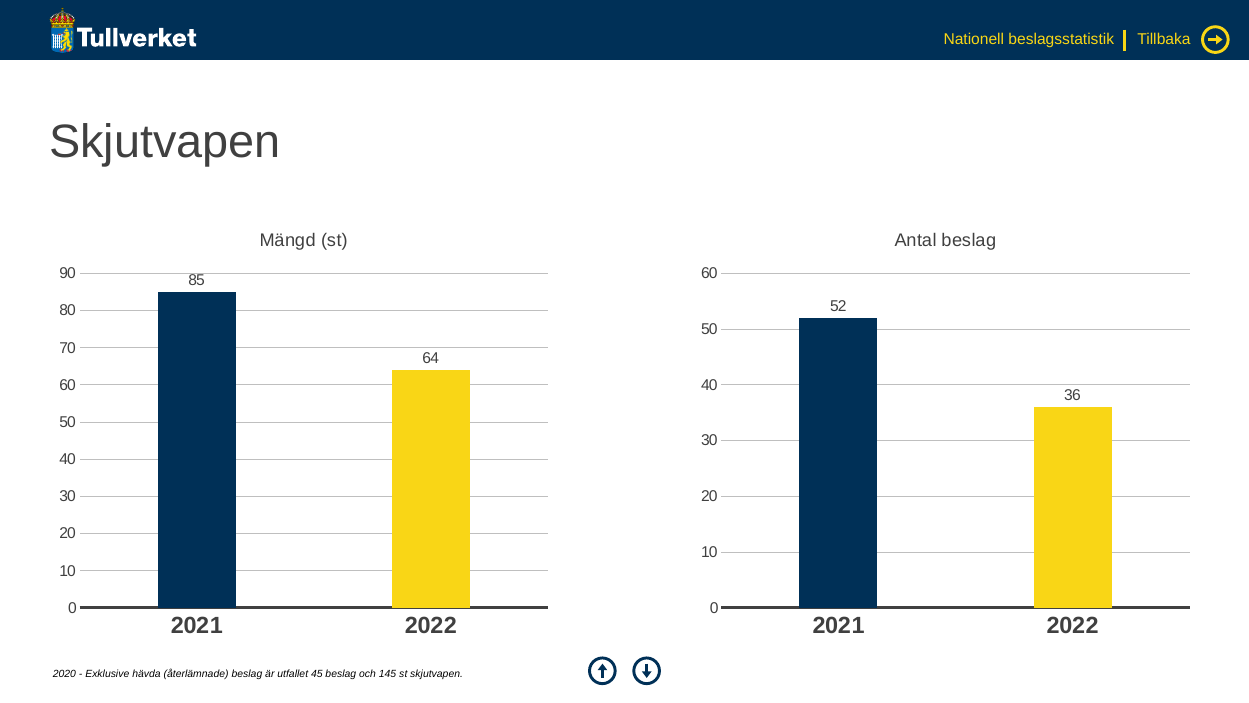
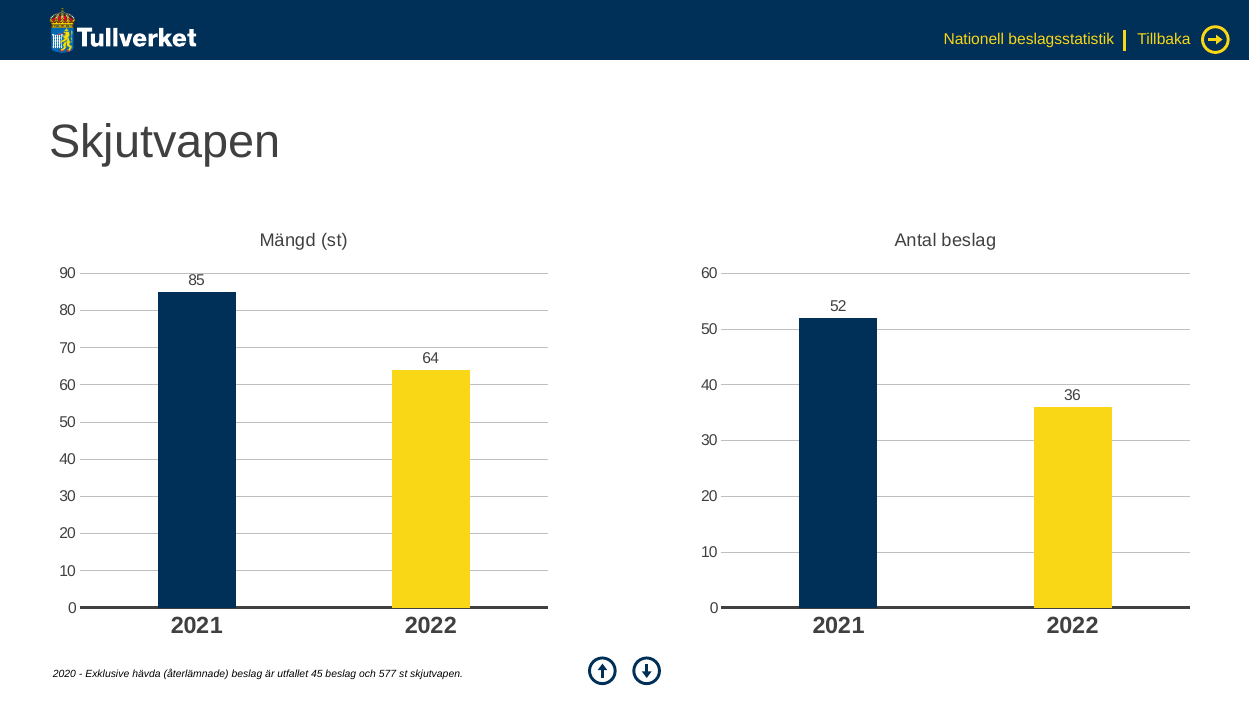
145: 145 -> 577
